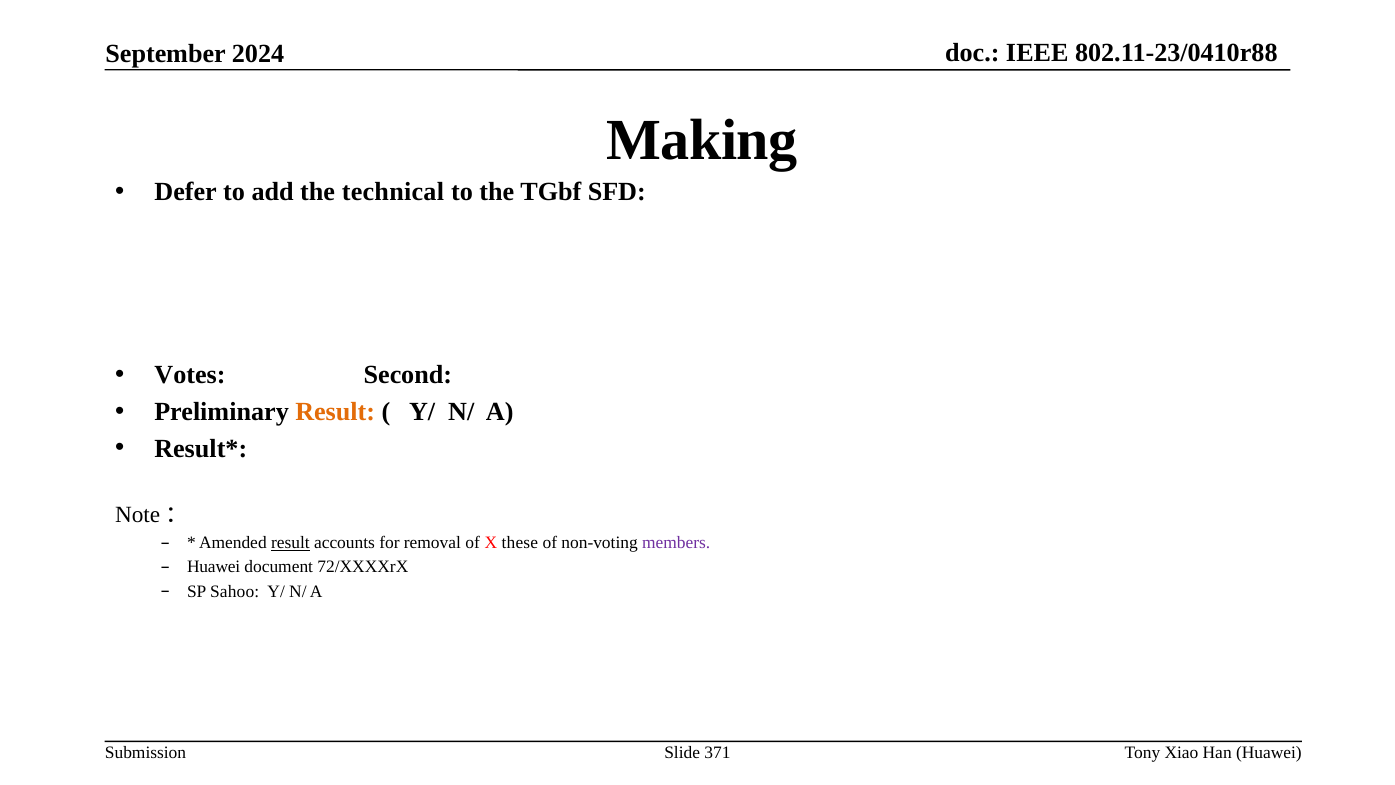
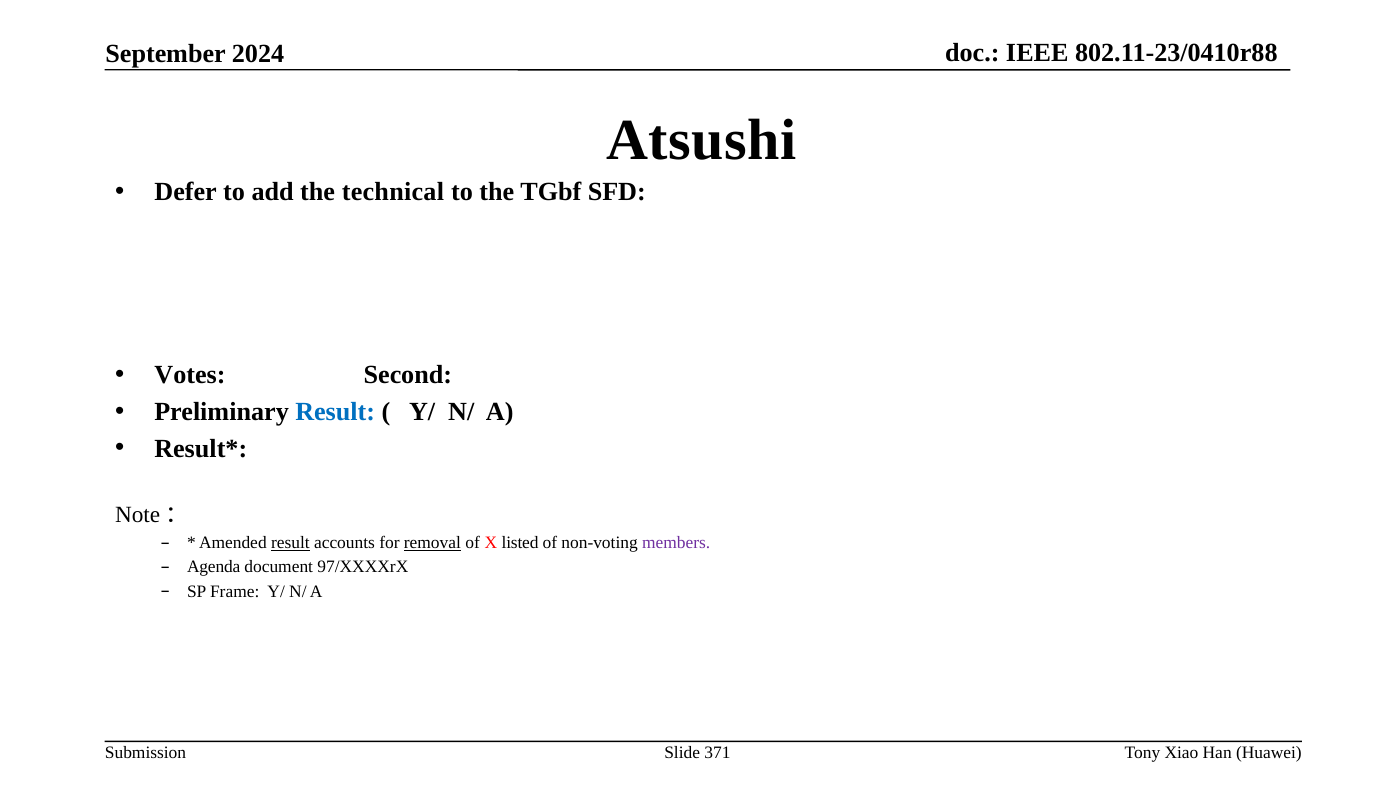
Making: Making -> Atsushi
Result at (335, 412) colour: orange -> blue
removal underline: none -> present
these: these -> listed
Huawei at (214, 567): Huawei -> Agenda
72/XXXXrX: 72/XXXXrX -> 97/XXXXrX
Sahoo: Sahoo -> Frame
